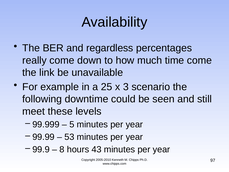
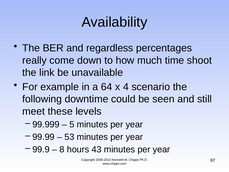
time come: come -> shoot
25: 25 -> 64
3: 3 -> 4
